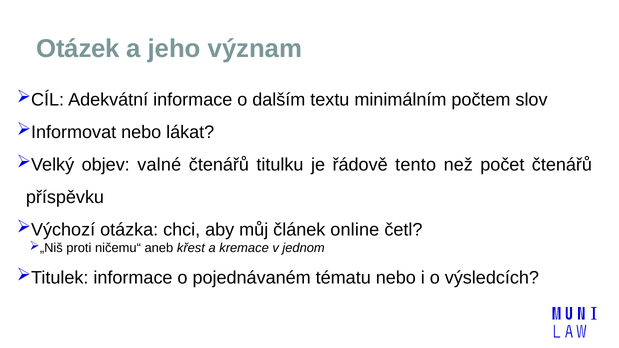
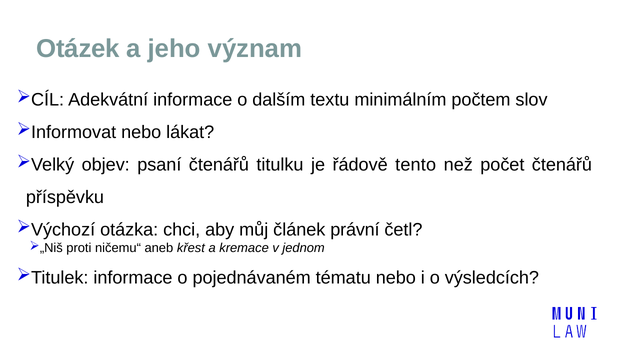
valné: valné -> psaní
online: online -> právní
